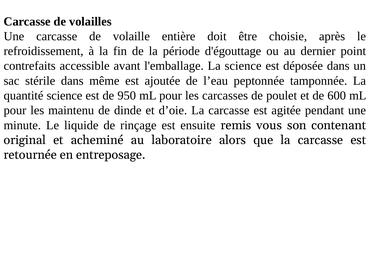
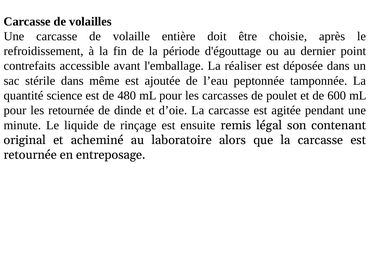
La science: science -> réaliser
950: 950 -> 480
les maintenu: maintenu -> retournée
vous: vous -> légal
